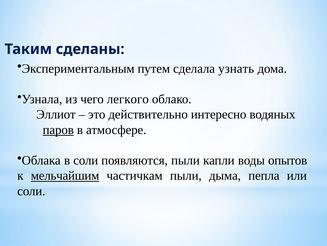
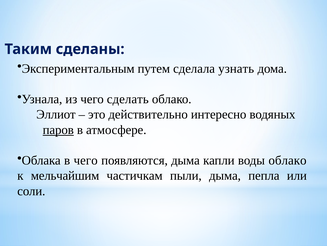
легкого: легкого -> сделать
в соли: соли -> чего
появляются пыли: пыли -> дыма
воды опытов: опытов -> облако
мельчайшим underline: present -> none
